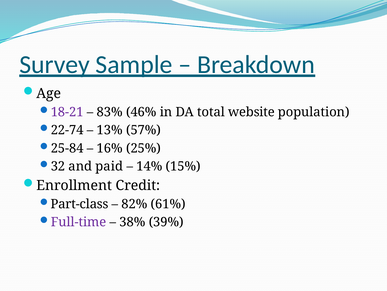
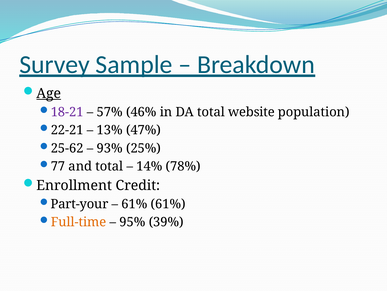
Age underline: none -> present
83%: 83% -> 57%
22-74: 22-74 -> 22-21
57%: 57% -> 47%
25-84: 25-84 -> 25-62
16%: 16% -> 93%
32: 32 -> 77
and paid: paid -> total
15%: 15% -> 78%
Part-class: Part-class -> Part-your
82% at (134, 204): 82% -> 61%
Full-time colour: purple -> orange
38%: 38% -> 95%
